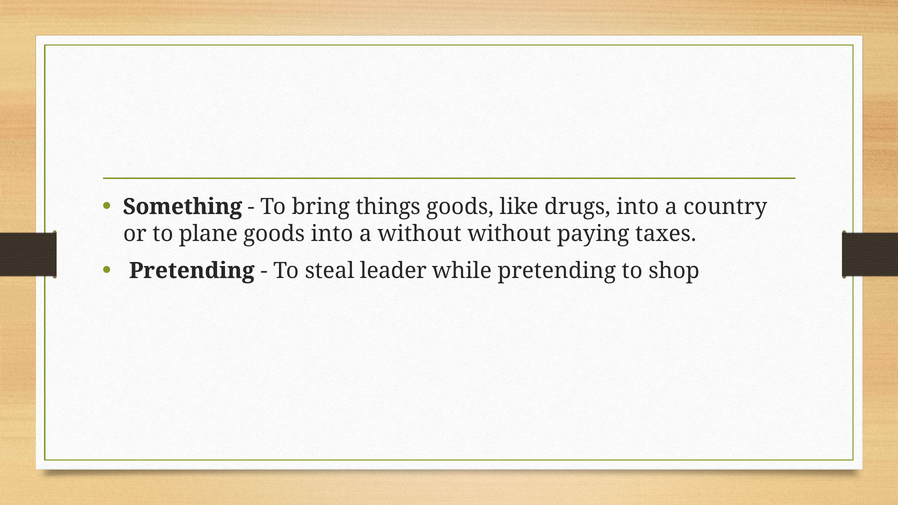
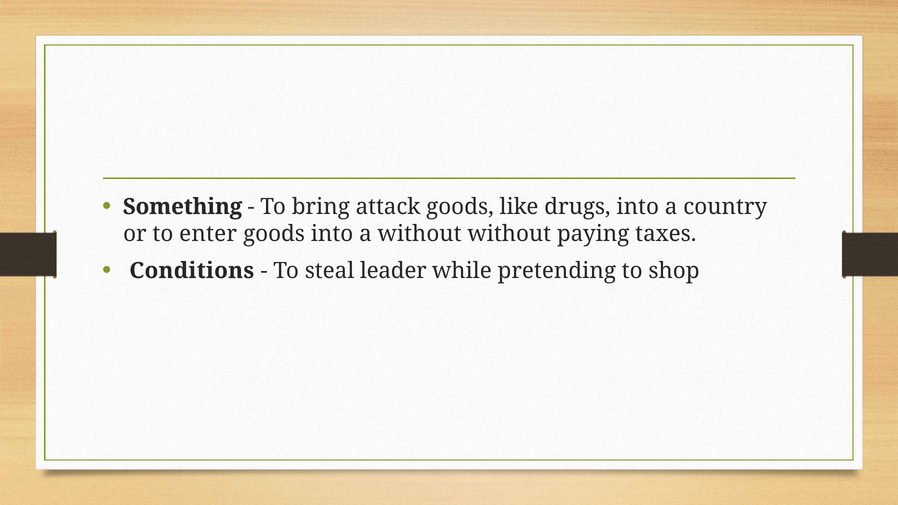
things: things -> attack
plane: plane -> enter
Pretending at (192, 271): Pretending -> Conditions
